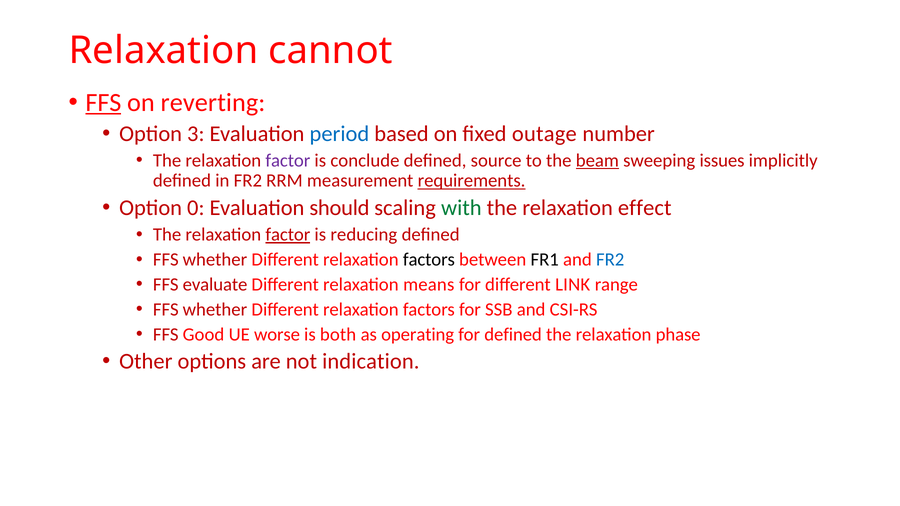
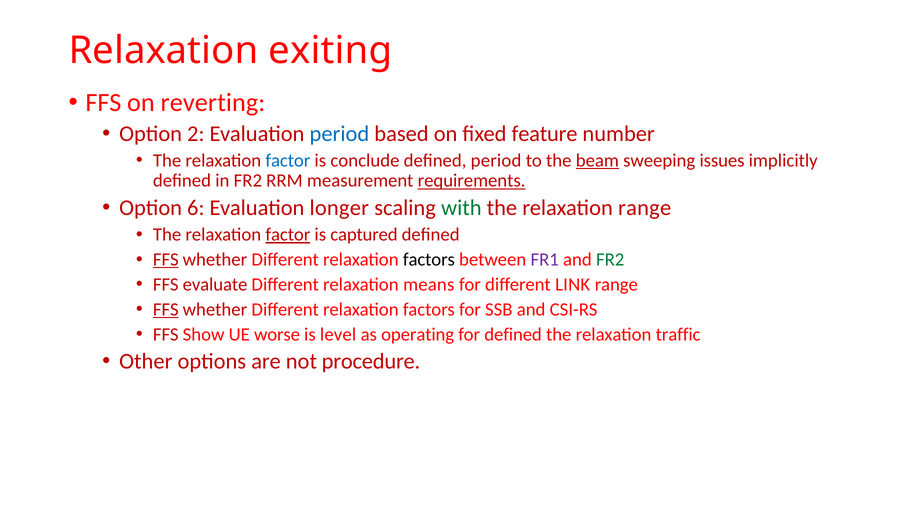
cannot: cannot -> exiting
FFS at (103, 103) underline: present -> none
3: 3 -> 2
outage: outage -> feature
factor at (288, 161) colour: purple -> blue
defined source: source -> period
0: 0 -> 6
should: should -> longer
relaxation effect: effect -> range
reducing: reducing -> captured
FFS at (166, 260) underline: none -> present
FR1 colour: black -> purple
FR2 at (610, 260) colour: blue -> green
FFS at (166, 310) underline: none -> present
Good: Good -> Show
both: both -> level
phase: phase -> traffic
indication: indication -> procedure
